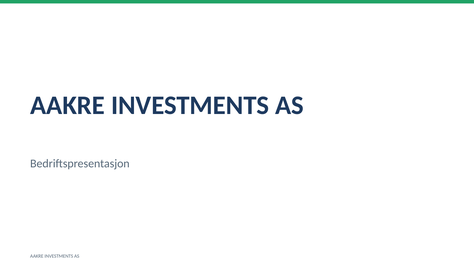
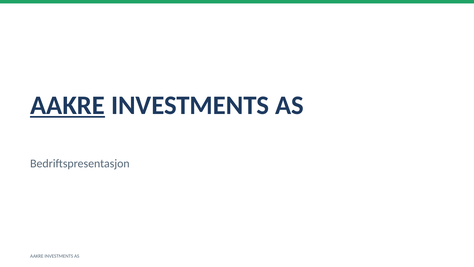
AAKRE at (68, 105) underline: none -> present
